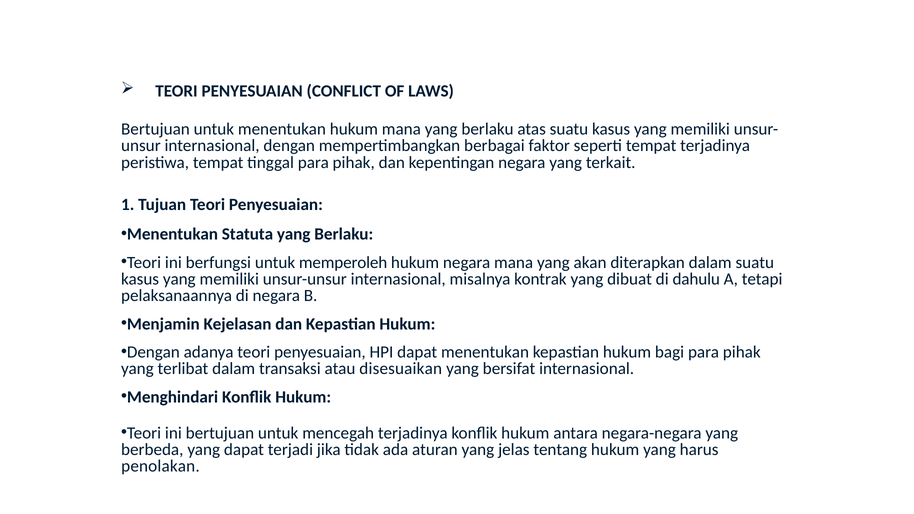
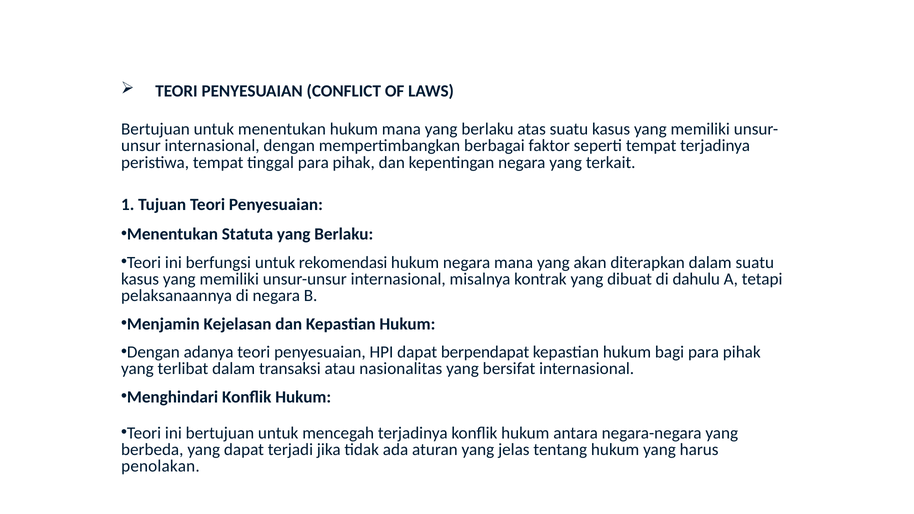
memperoleh: memperoleh -> rekomendasi
dapat menentukan: menentukan -> berpendapat
disesuaikan: disesuaikan -> nasionalitas
